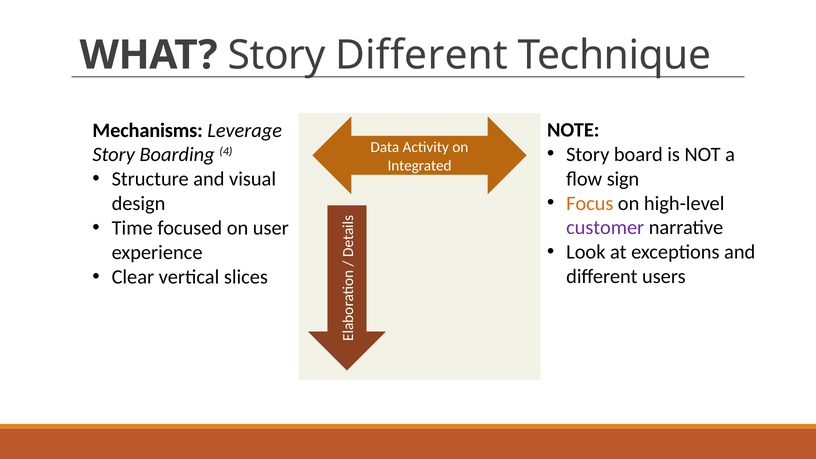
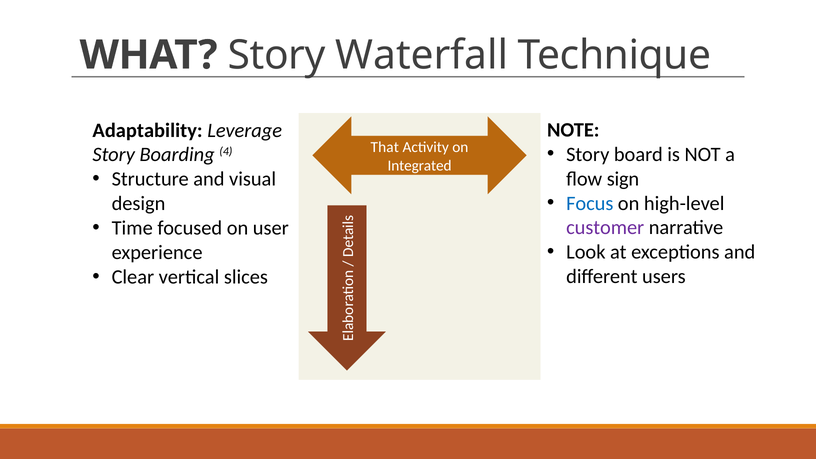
Story Different: Different -> Waterfall
Mechanisms: Mechanisms -> Adaptability
Data: Data -> That
Focus colour: orange -> blue
